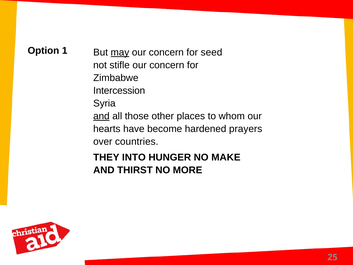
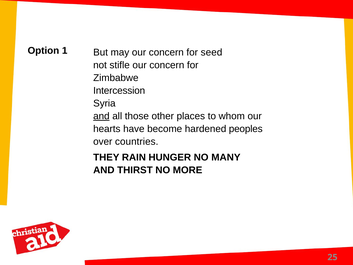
may underline: present -> none
prayers: prayers -> peoples
INTO: INTO -> RAIN
MAKE: MAKE -> MANY
